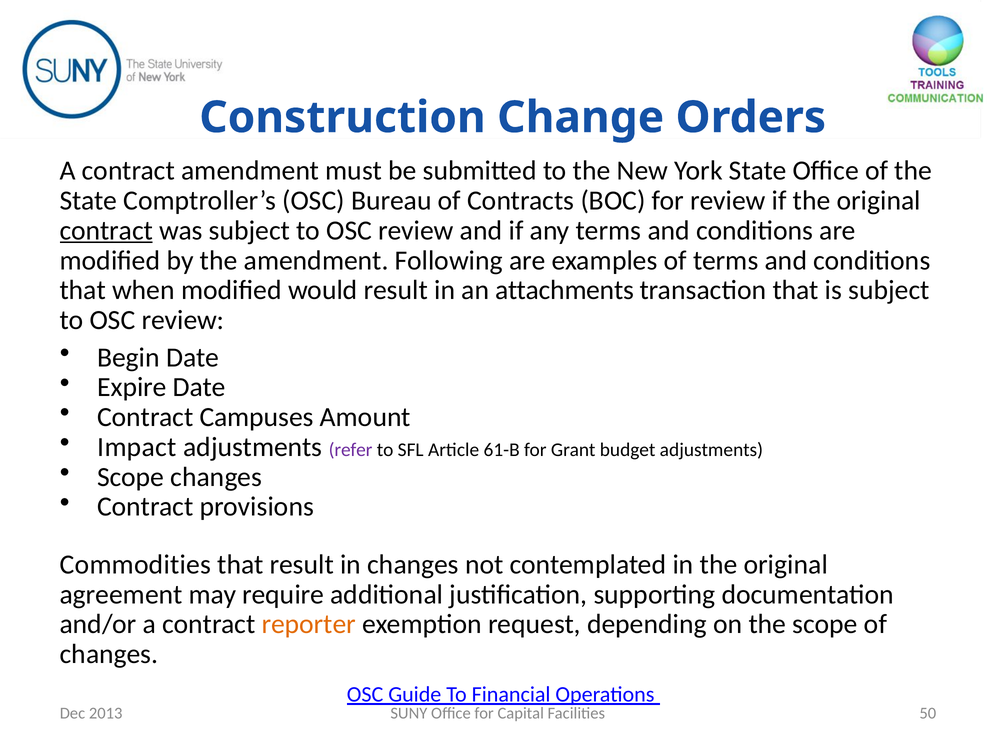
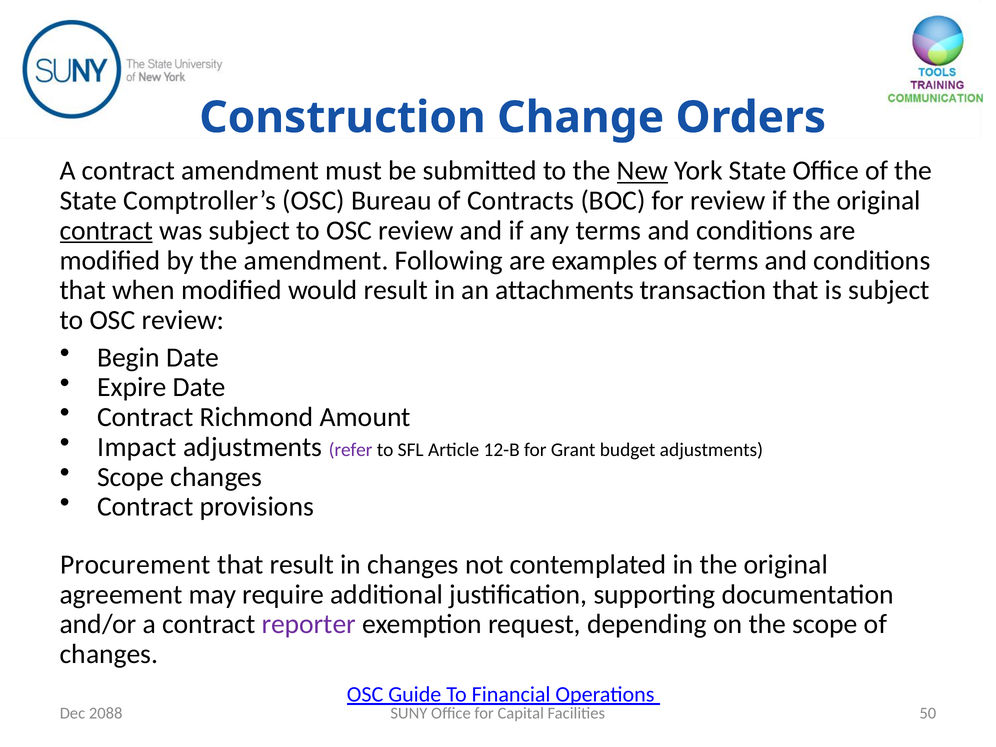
New underline: none -> present
Campuses: Campuses -> Richmond
61-B: 61-B -> 12-B
Commodities: Commodities -> Procurement
reporter colour: orange -> purple
2013: 2013 -> 2088
